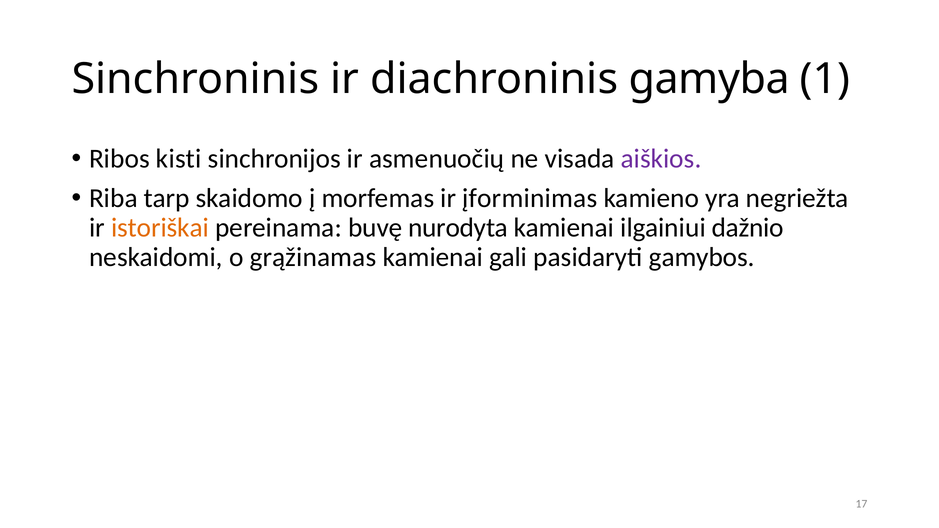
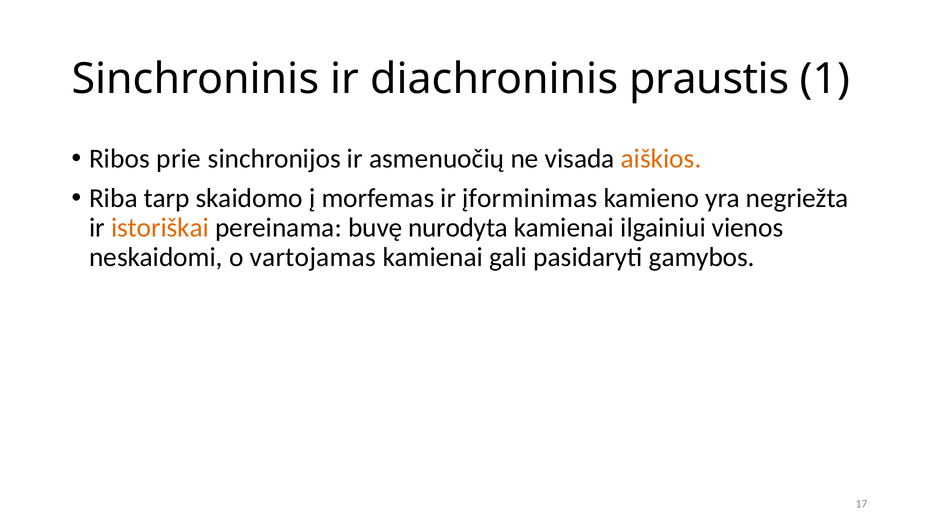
gamyba: gamyba -> praustis
kisti: kisti -> prie
aiškios colour: purple -> orange
dažnio: dažnio -> vienos
grąžinamas: grąžinamas -> vartojamas
